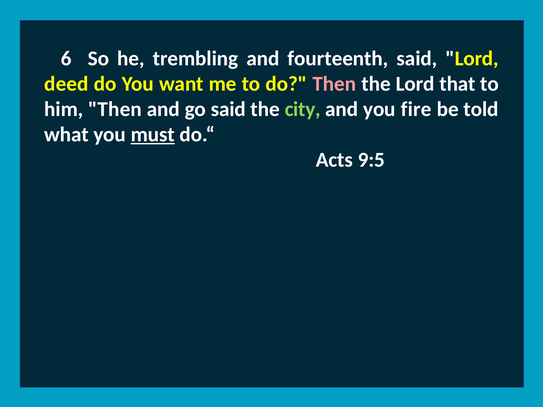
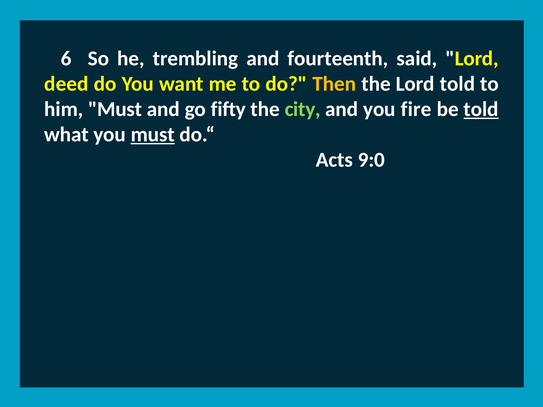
Then at (334, 84) colour: pink -> yellow
Lord that: that -> told
him Then: Then -> Must
go said: said -> fifty
told at (481, 109) underline: none -> present
9:5: 9:5 -> 9:0
